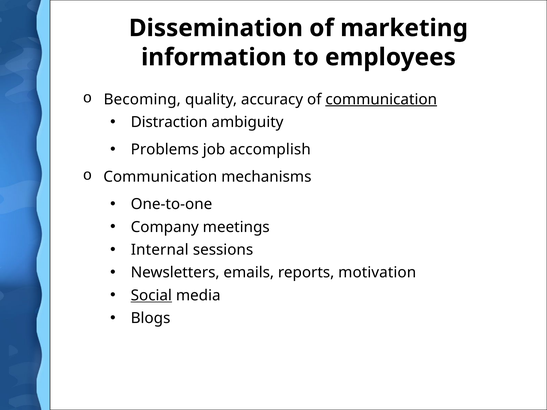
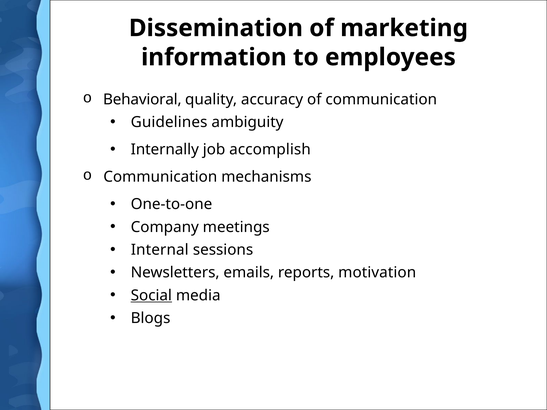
Becoming: Becoming -> Behavioral
communication at (381, 99) underline: present -> none
Distraction: Distraction -> Guidelines
Problems: Problems -> Internally
